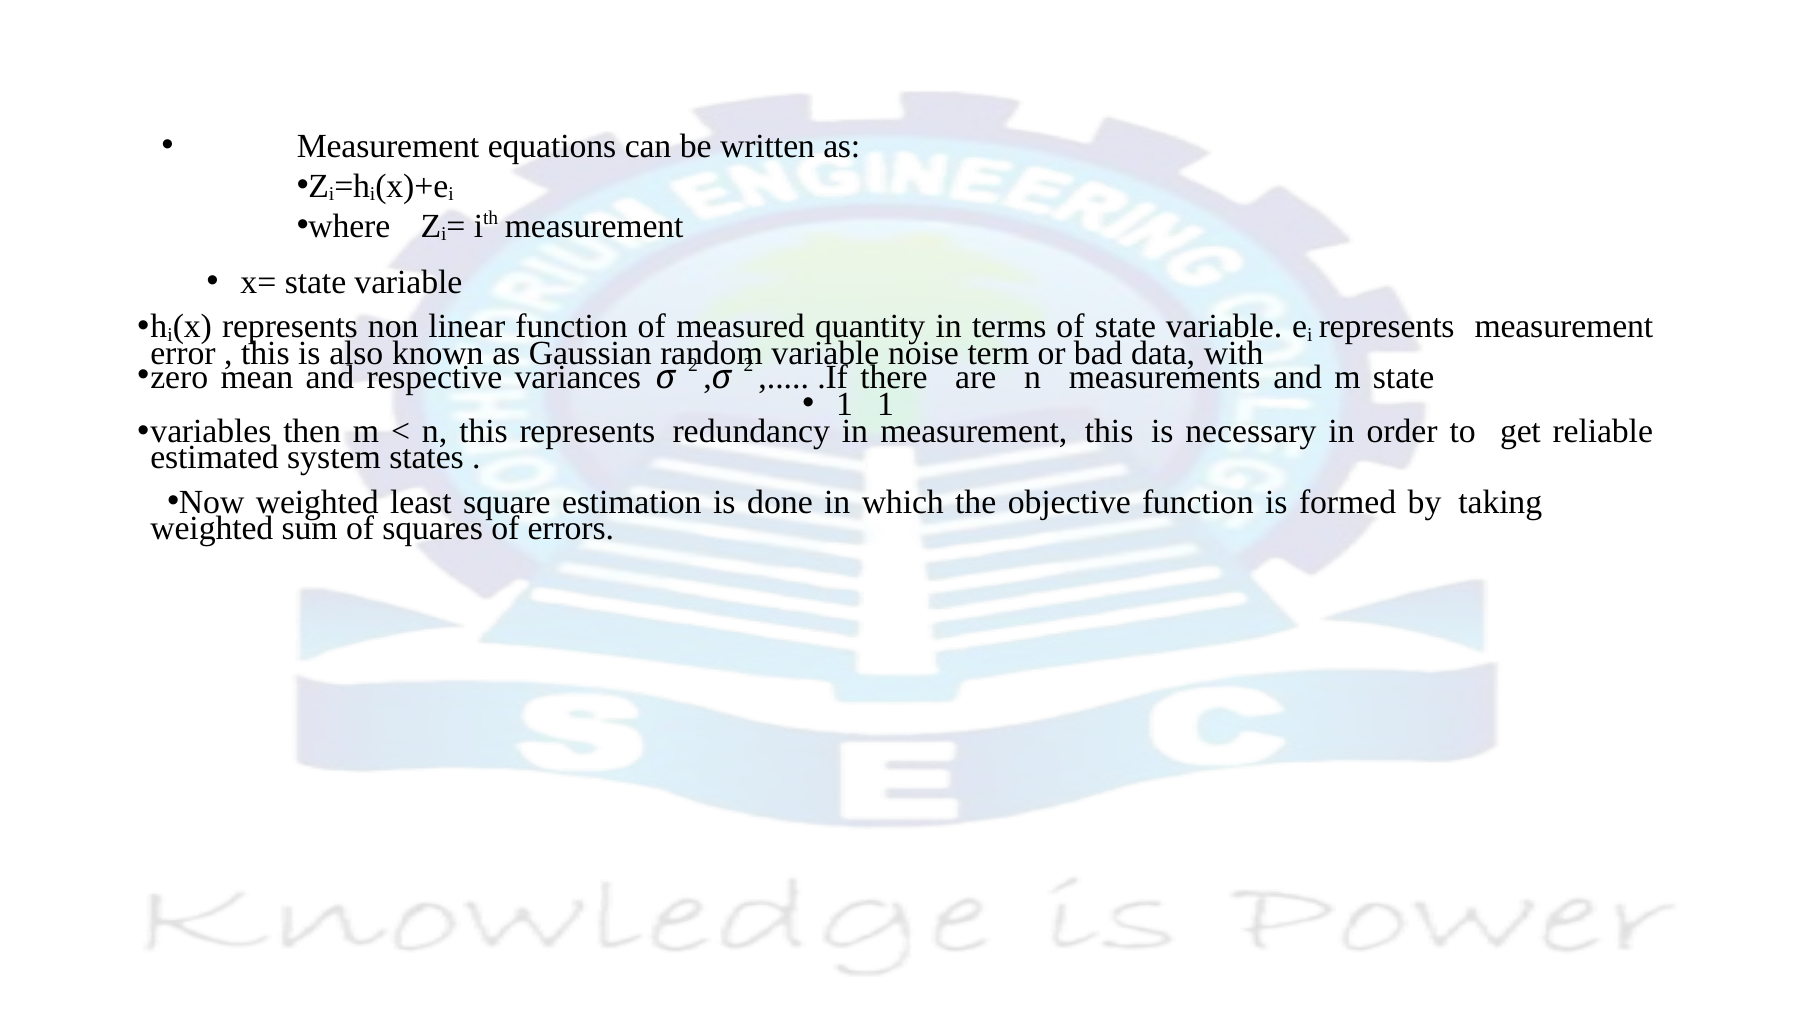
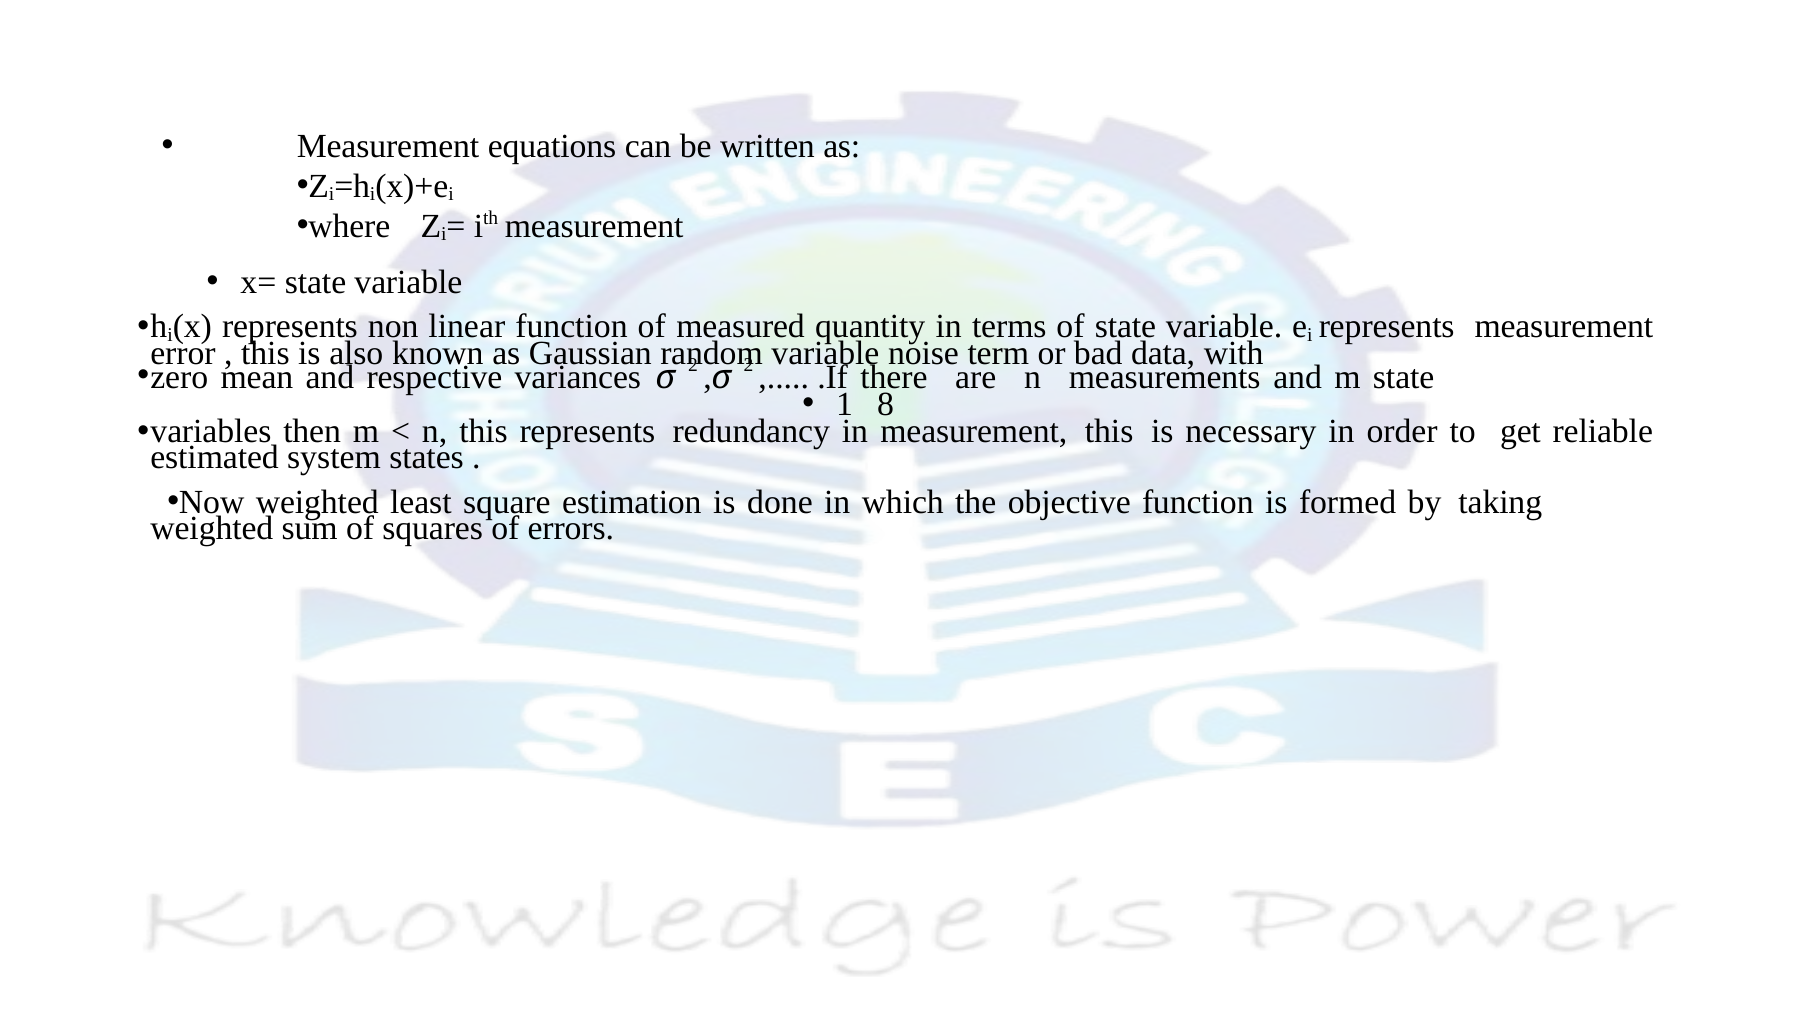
1 1: 1 -> 8
